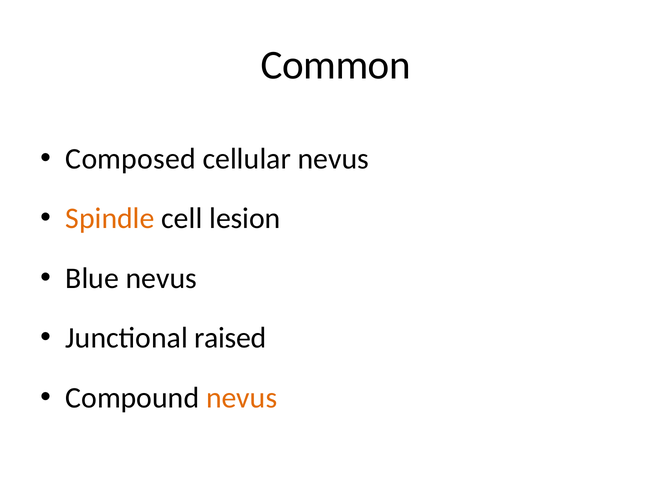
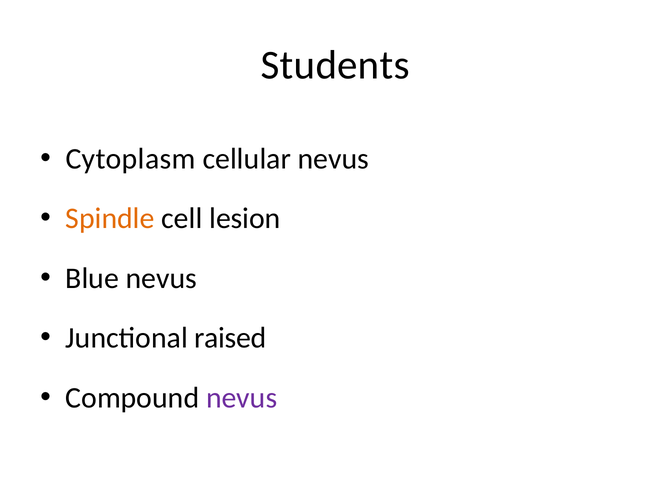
Common: Common -> Students
Composed: Composed -> Cytoplasm
nevus at (242, 397) colour: orange -> purple
